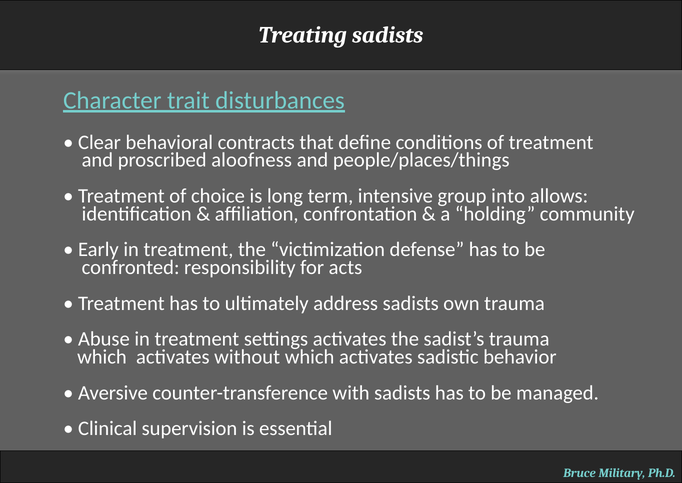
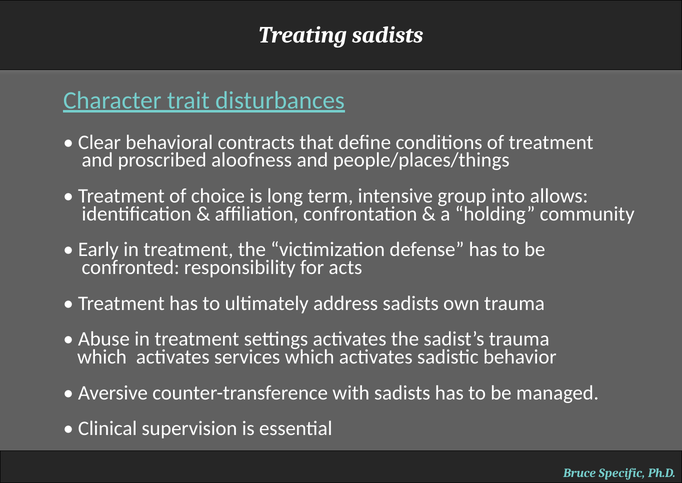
without: without -> services
Military: Military -> Specific
